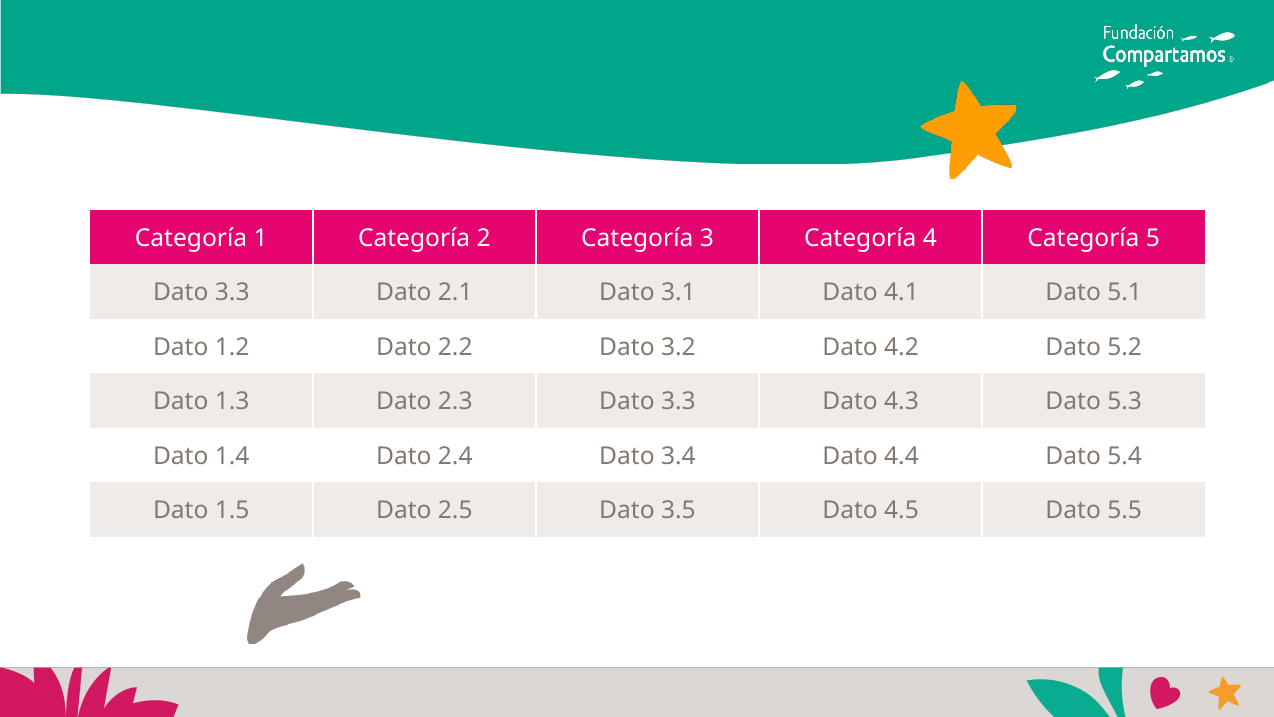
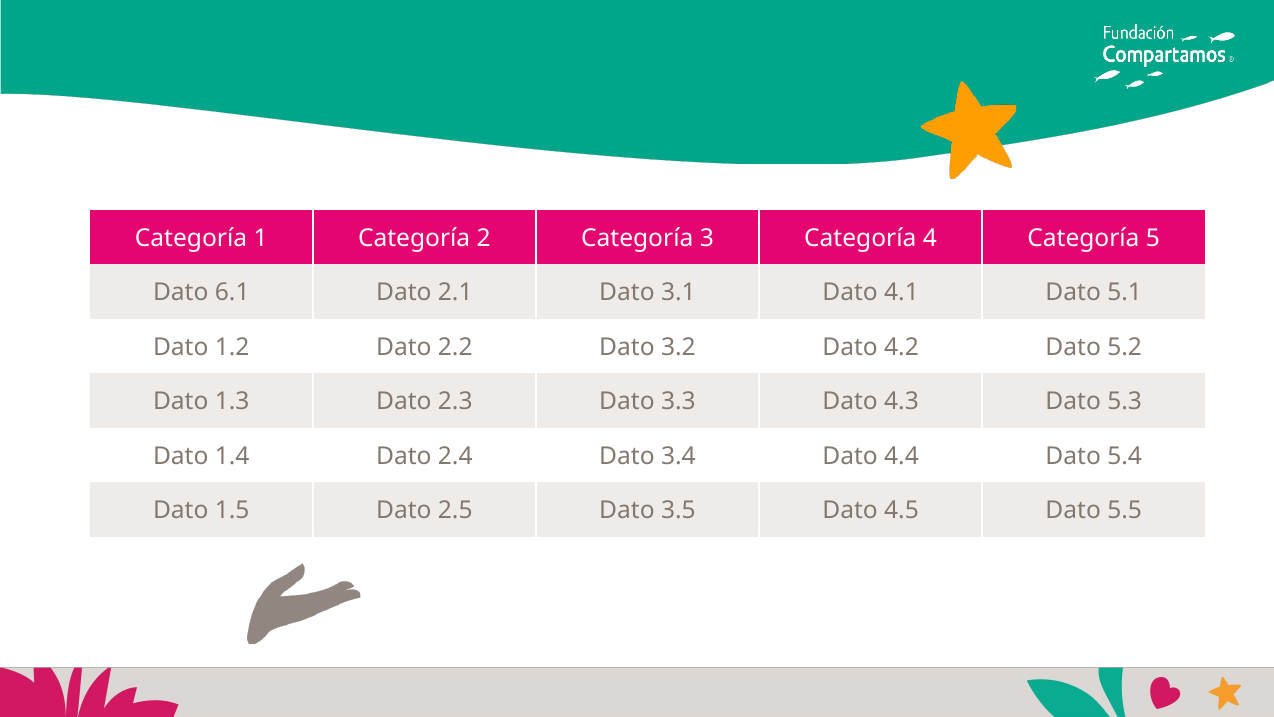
3.3 at (232, 293): 3.3 -> 6.1
